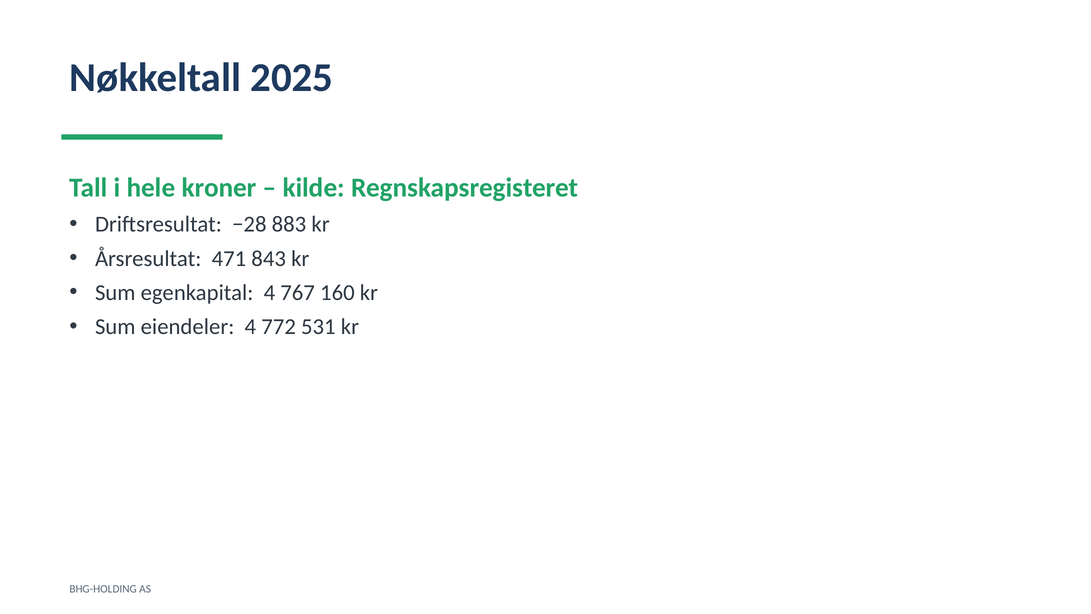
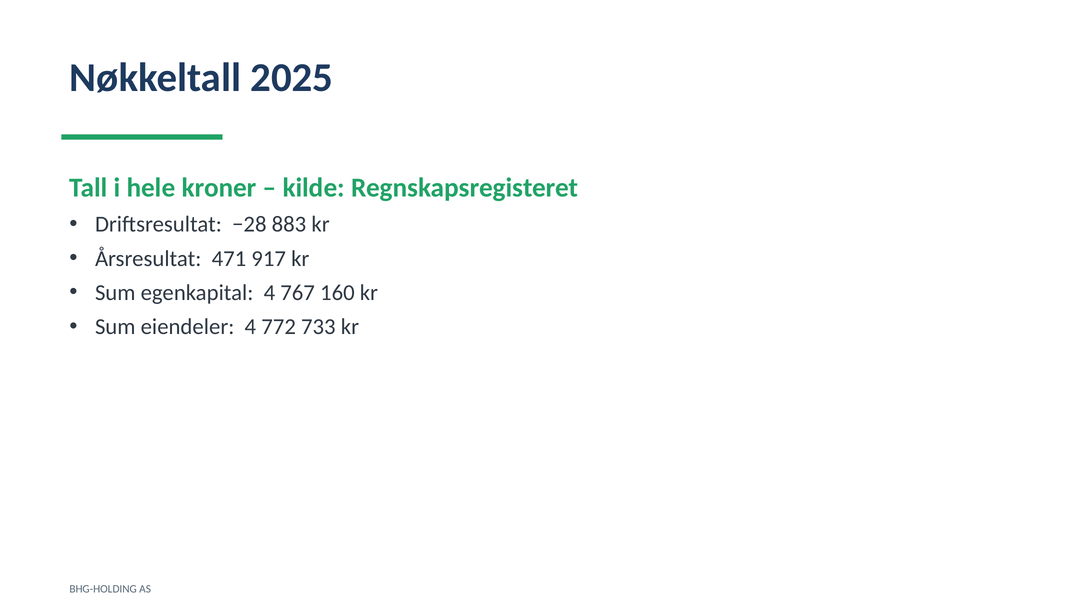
843: 843 -> 917
531: 531 -> 733
